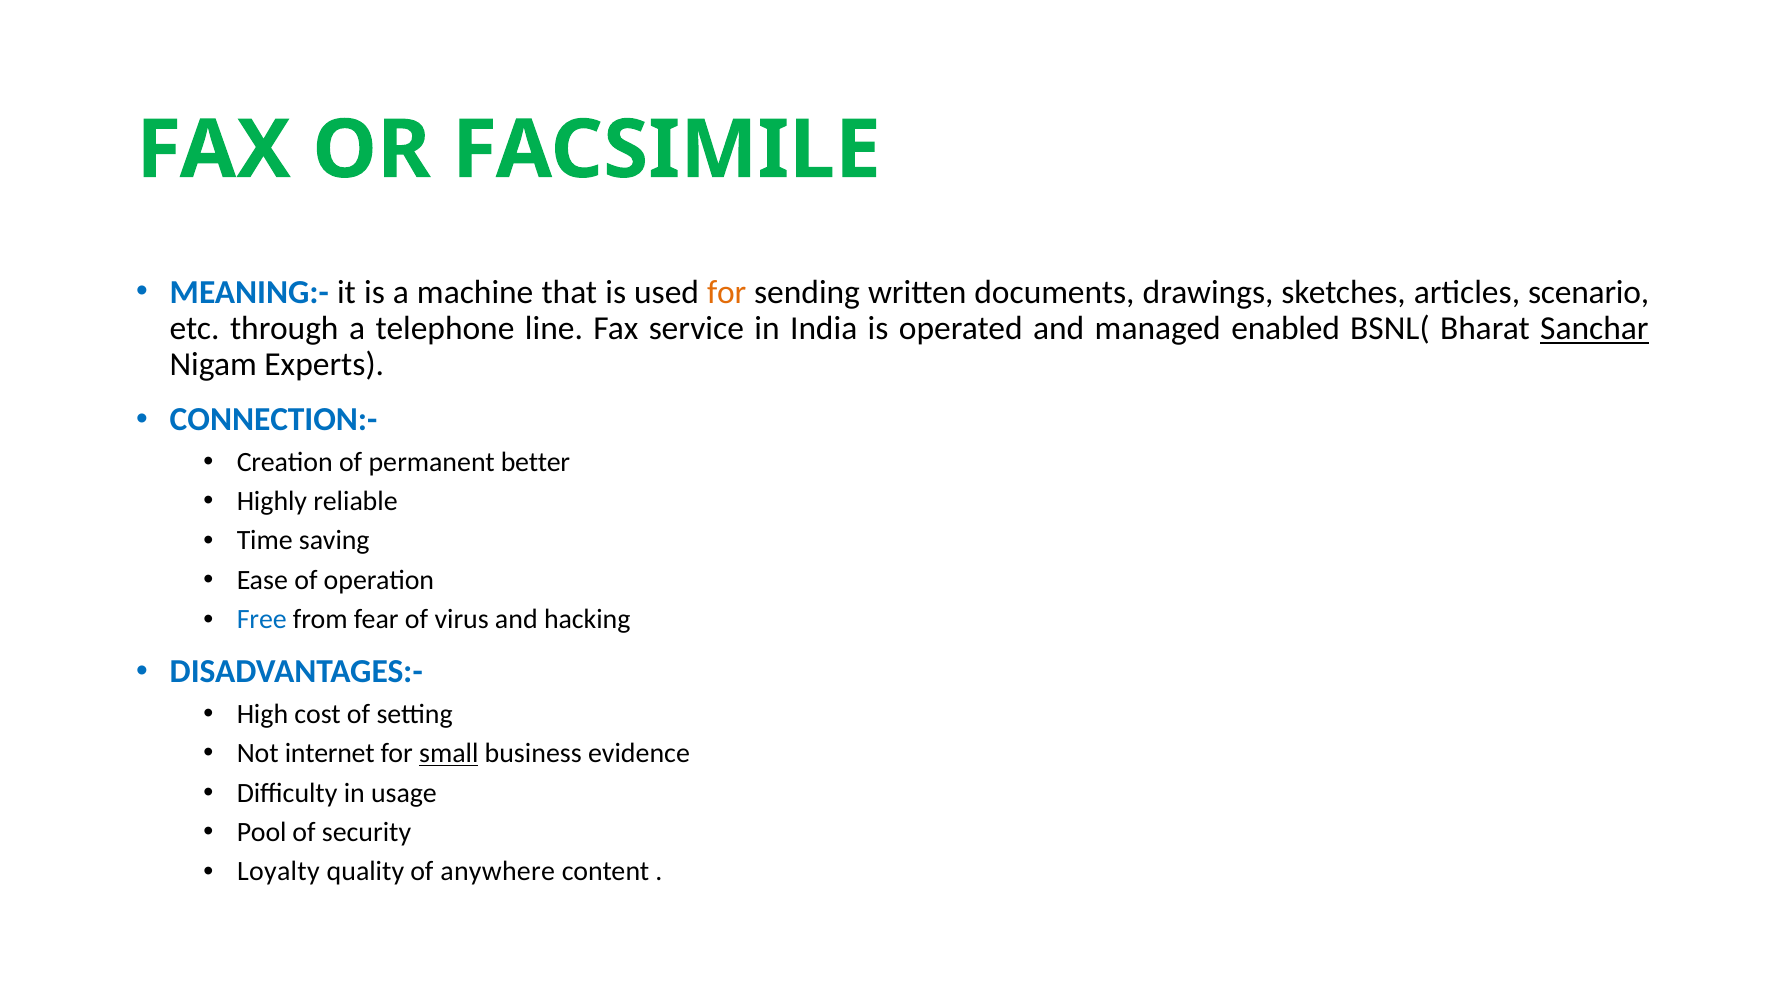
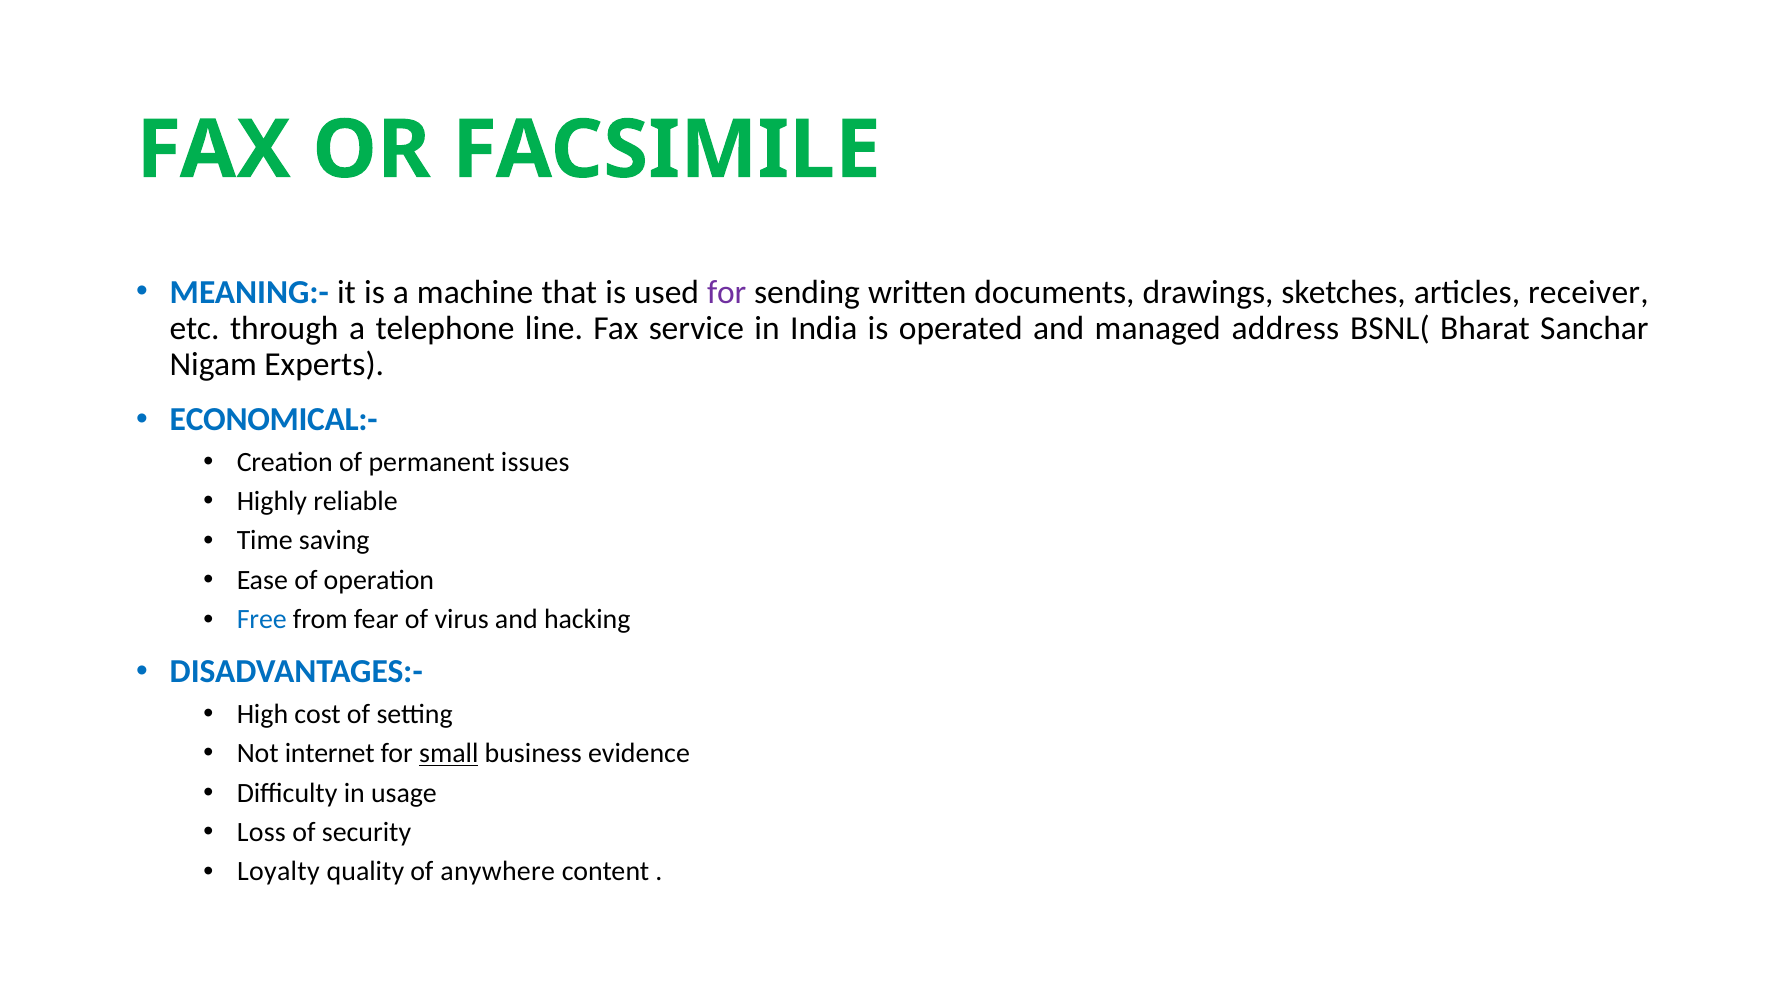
for at (727, 292) colour: orange -> purple
scenario: scenario -> receiver
enabled: enabled -> address
Sanchar underline: present -> none
CONNECTION:-: CONNECTION:- -> ECONOMICAL:-
better: better -> issues
Pool: Pool -> Loss
